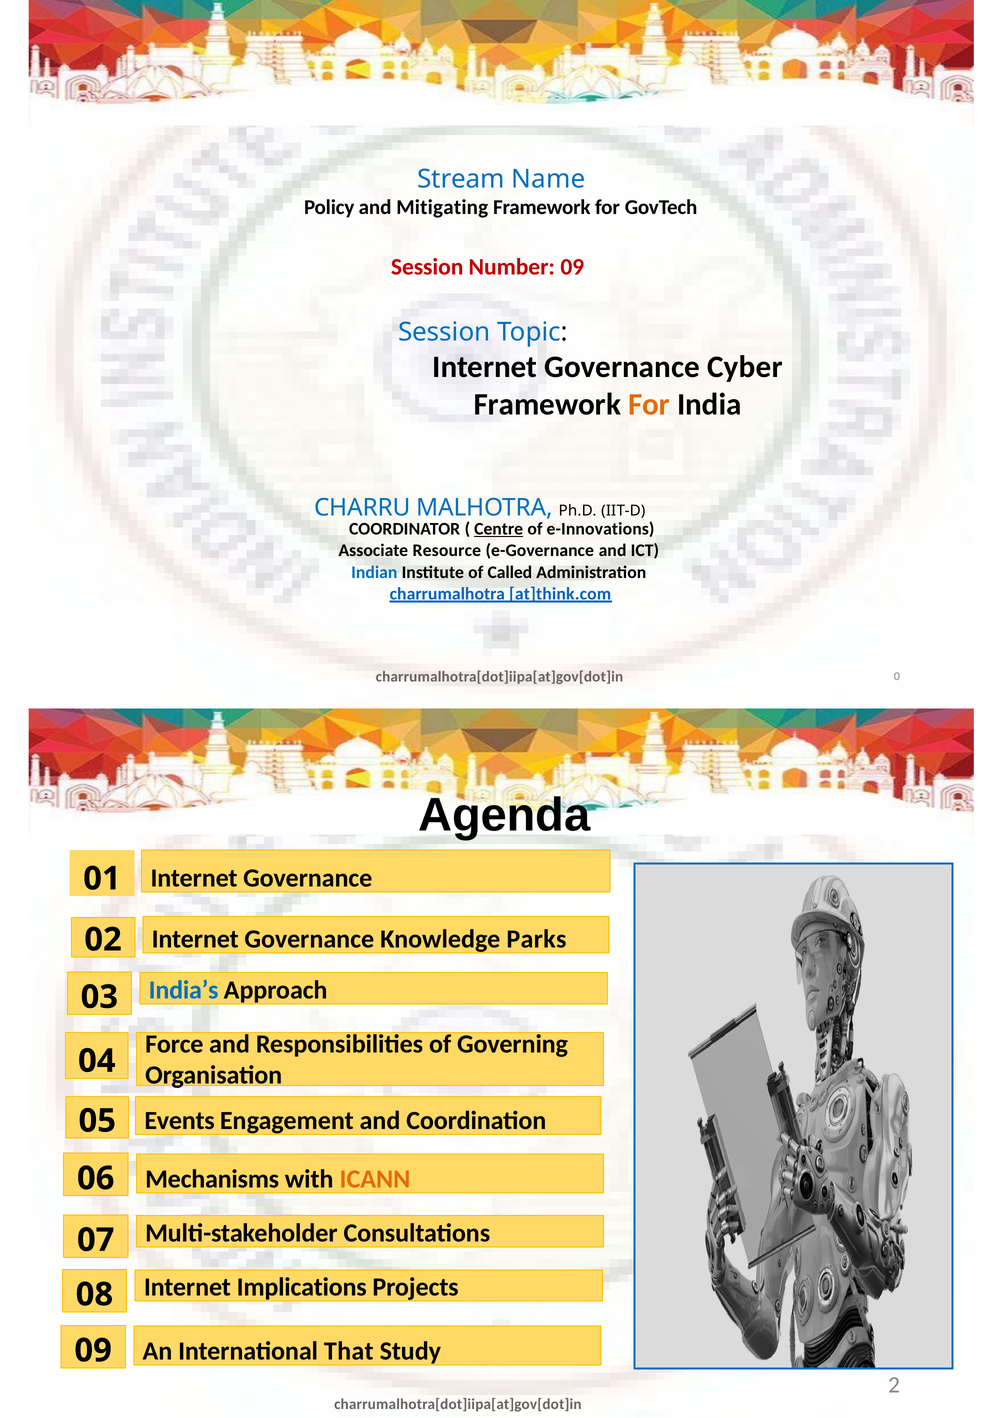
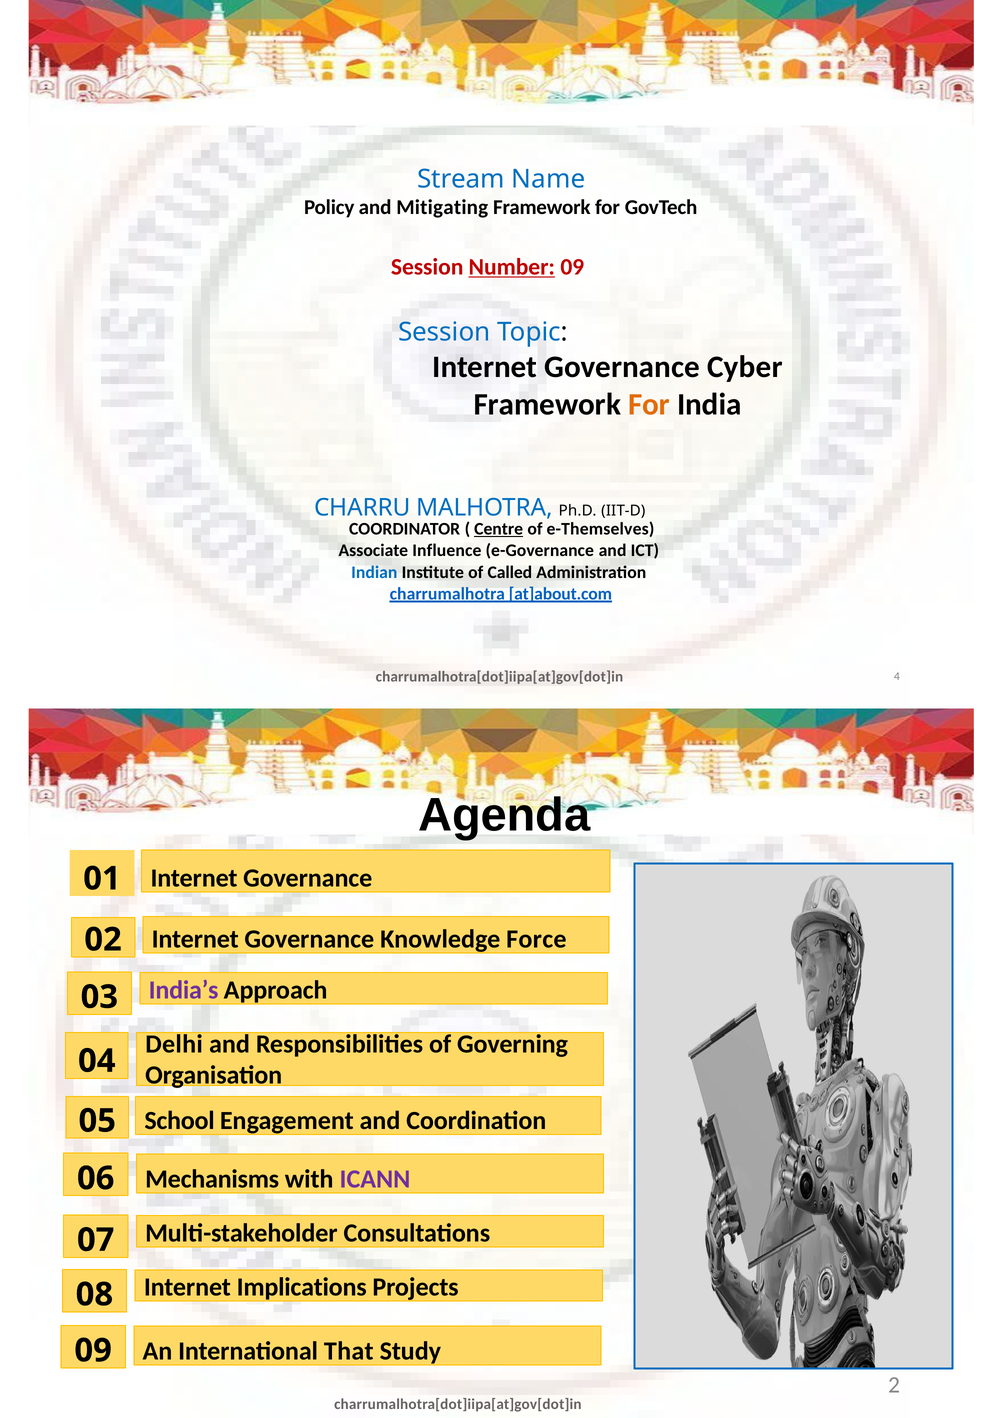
Number underline: none -> present
e-Innovations: e-Innovations -> e-Themselves
Resource: Resource -> Influence
at]think.com: at]think.com -> at]about.com
0: 0 -> 4
Parks: Parks -> Force
India’s colour: blue -> purple
Force: Force -> Delhi
Events: Events -> School
ICANN colour: orange -> purple
